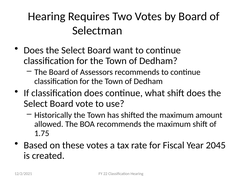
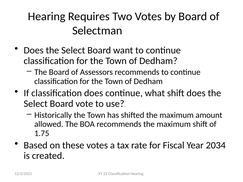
2045: 2045 -> 2034
